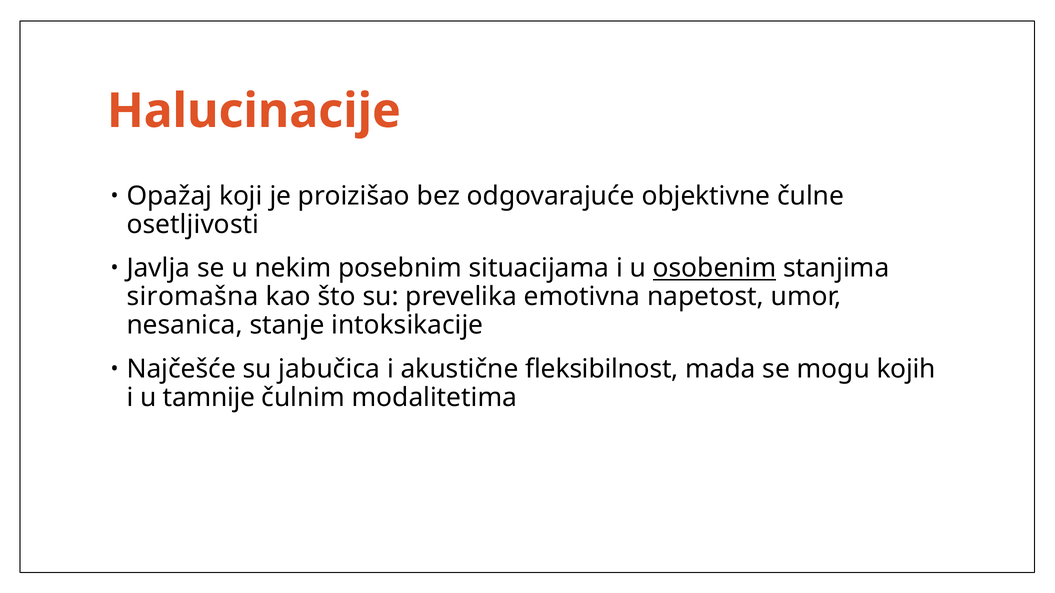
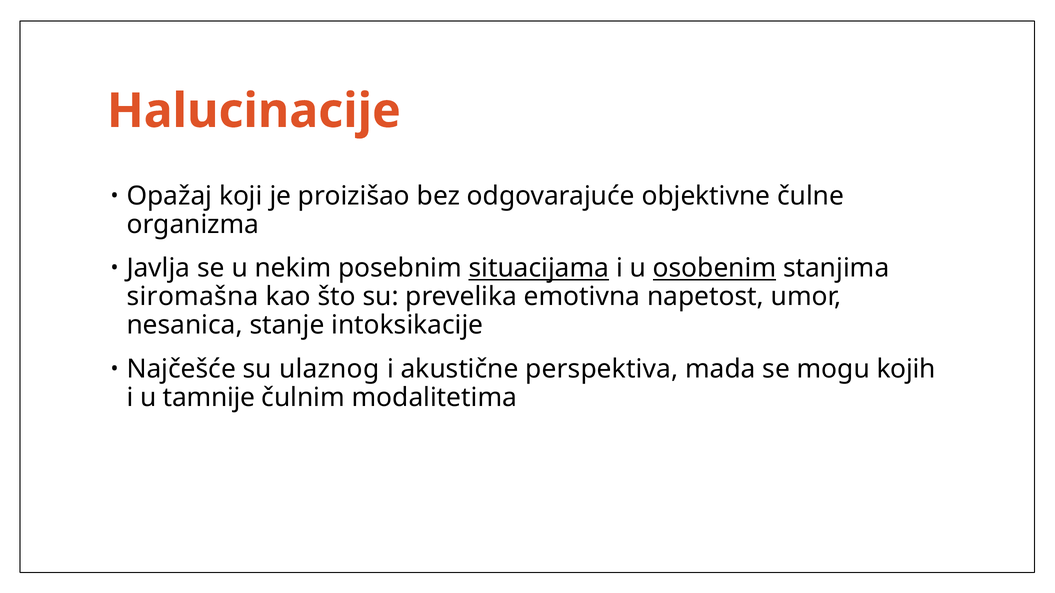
osetljivosti: osetljivosti -> organizma
situacijama underline: none -> present
jabučica: jabučica -> ulaznog
fleksibilnost: fleksibilnost -> perspektiva
